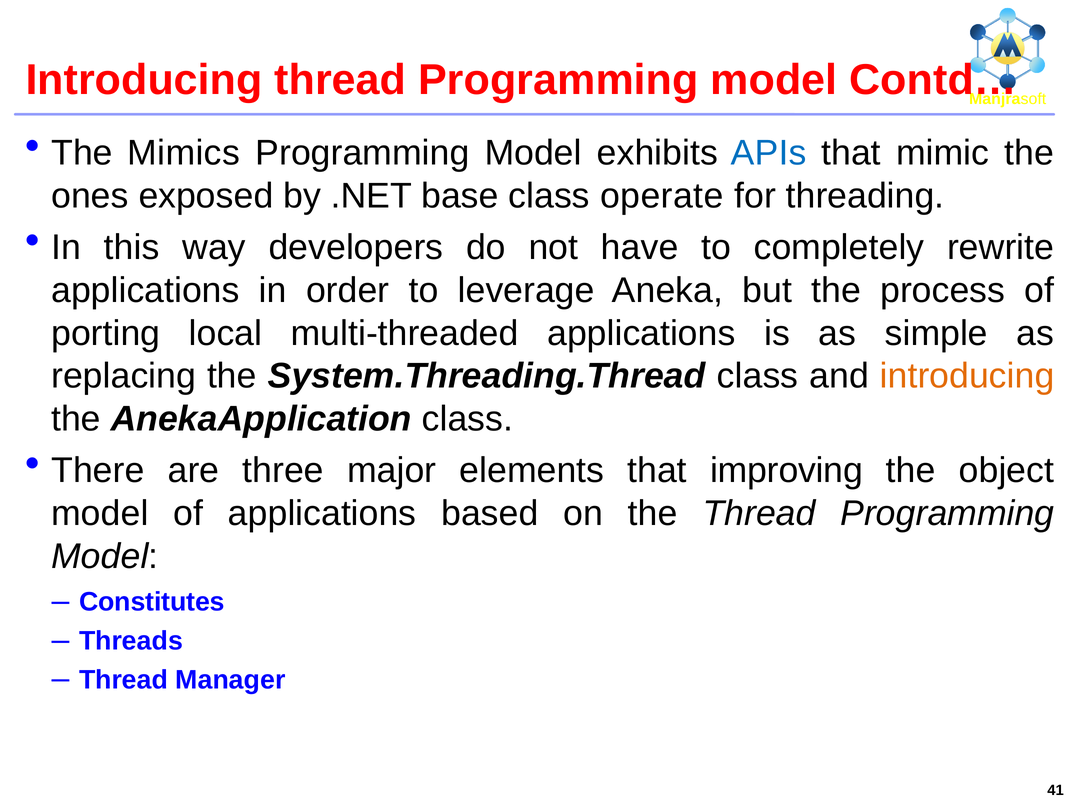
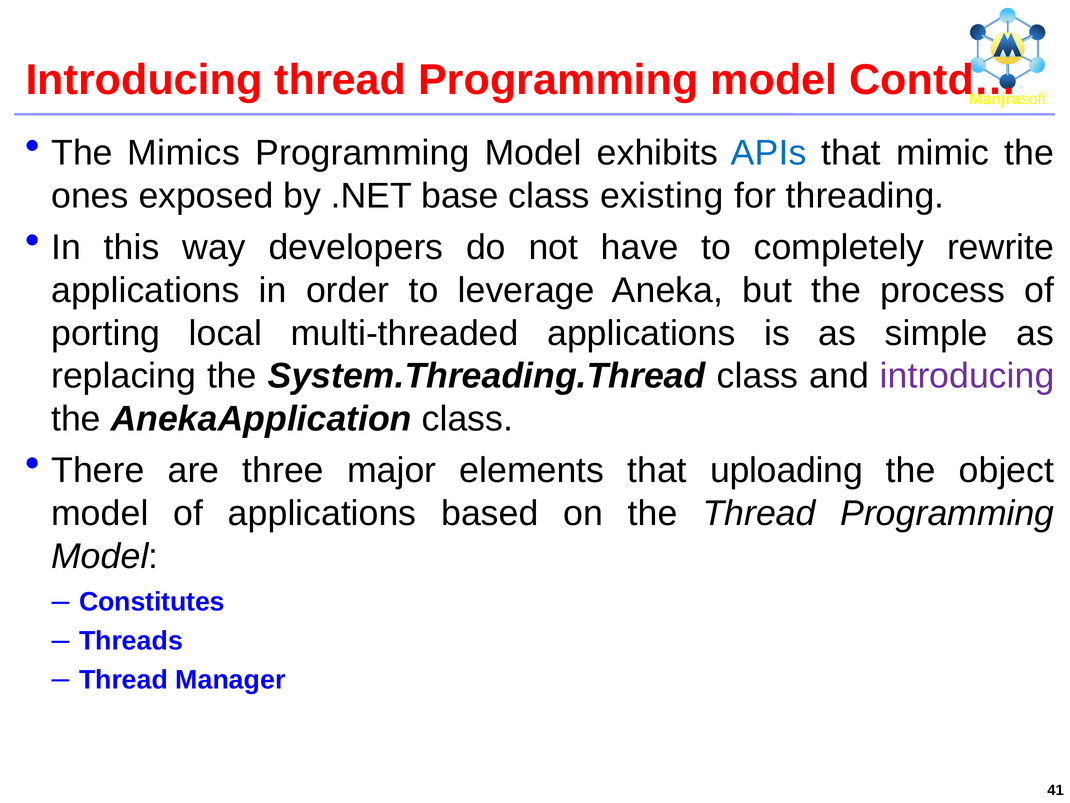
operate: operate -> existing
introducing at (967, 376) colour: orange -> purple
improving: improving -> uploading
